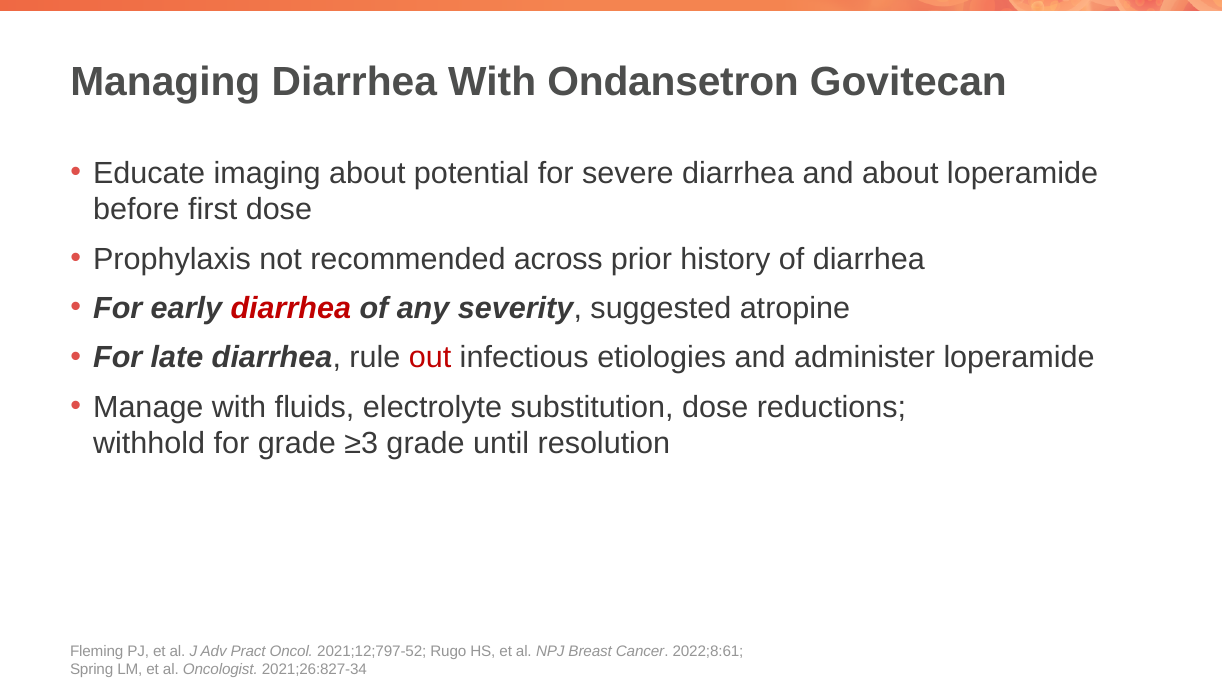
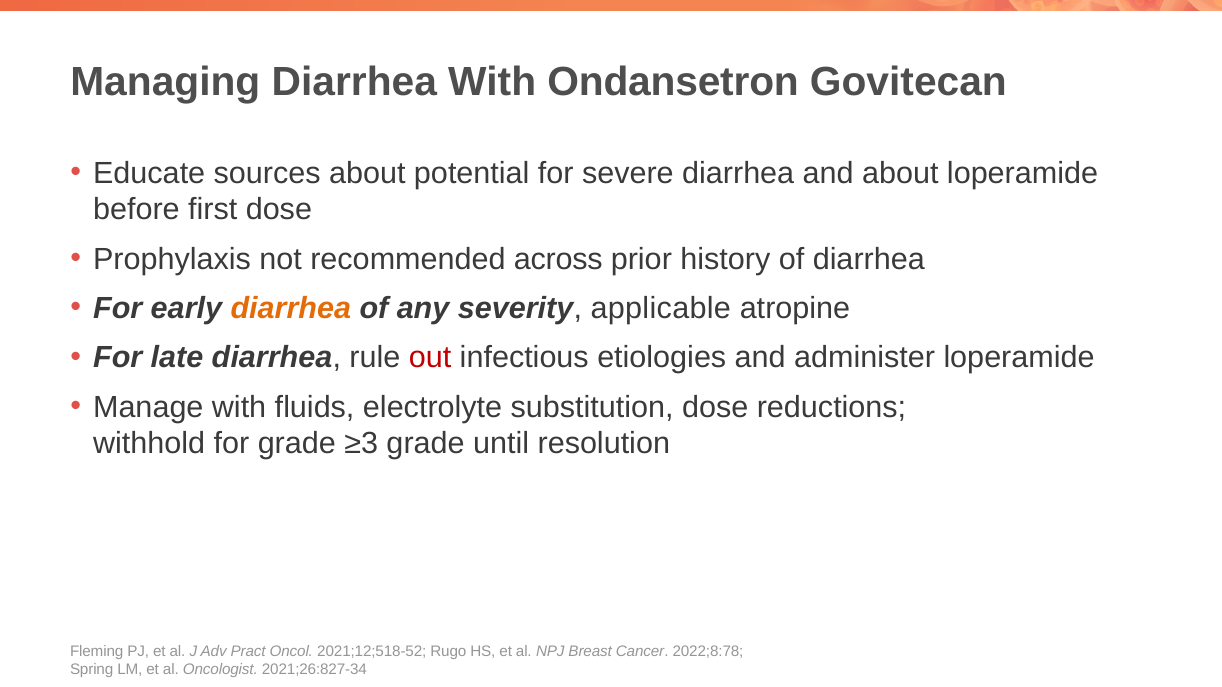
imaging: imaging -> sources
diarrhea at (291, 309) colour: red -> orange
suggested: suggested -> applicable
2021;12;797-52: 2021;12;797-52 -> 2021;12;518-52
2022;8:61: 2022;8:61 -> 2022;8:78
